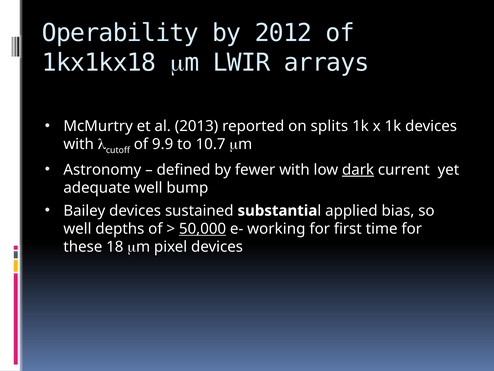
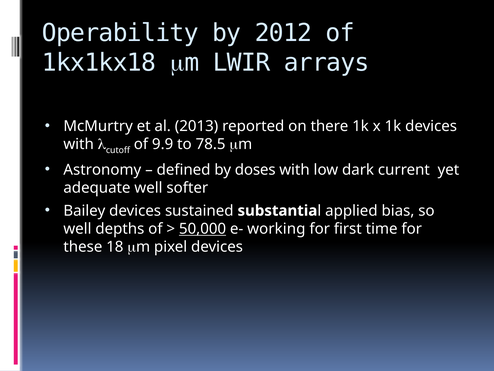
splits: splits -> there
10.7: 10.7 -> 78.5
fewer: fewer -> doses
dark underline: present -> none
bump: bump -> softer
